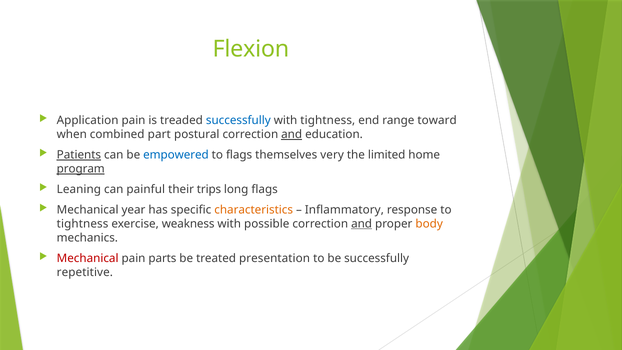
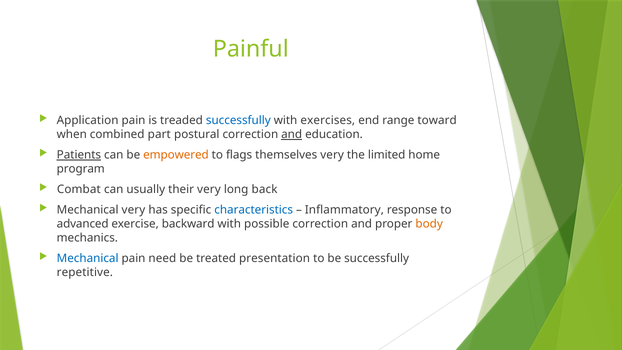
Flexion: Flexion -> Painful
with tightness: tightness -> exercises
empowered colour: blue -> orange
program underline: present -> none
Leaning: Leaning -> Combat
painful: painful -> usually
their trips: trips -> very
long flags: flags -> back
Mechanical year: year -> very
characteristics colour: orange -> blue
tightness at (83, 224): tightness -> advanced
weakness: weakness -> backward
and at (362, 224) underline: present -> none
Mechanical at (88, 258) colour: red -> blue
parts: parts -> need
